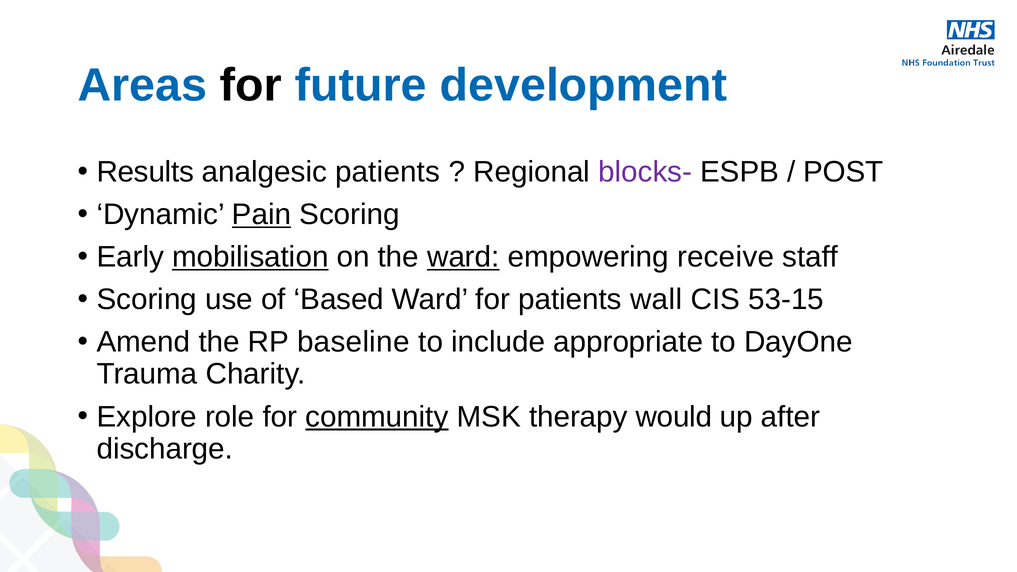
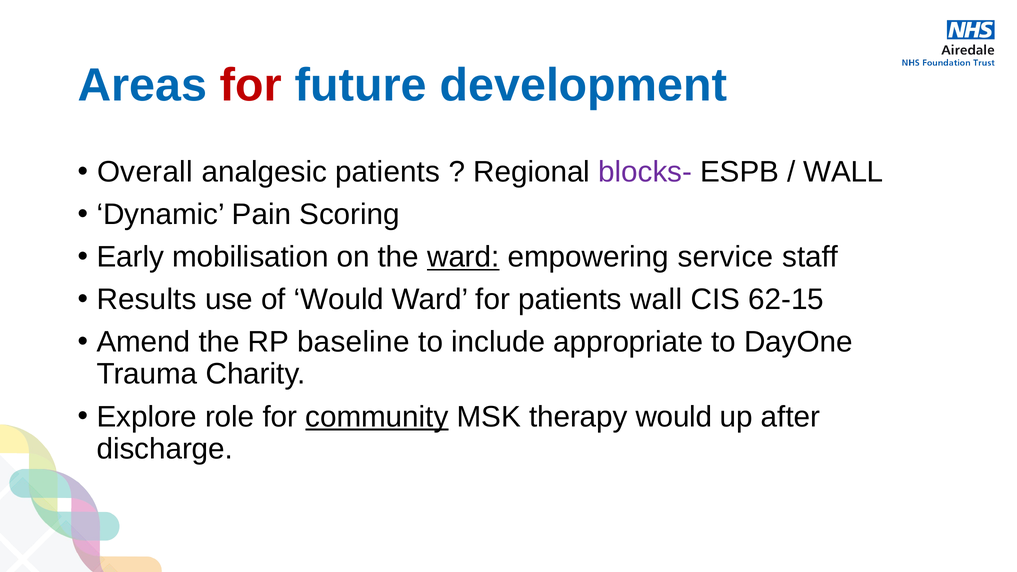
for at (251, 85) colour: black -> red
Results: Results -> Overall
POST at (843, 172): POST -> WALL
Pain underline: present -> none
mobilisation underline: present -> none
receive: receive -> service
Scoring at (147, 300): Scoring -> Results
of Based: Based -> Would
53-15: 53-15 -> 62-15
